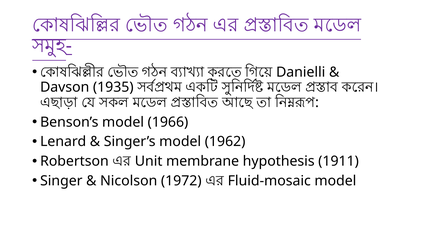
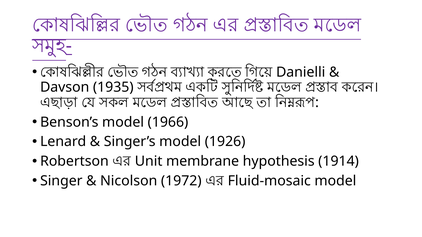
1962: 1962 -> 1926
1911: 1911 -> 1914
